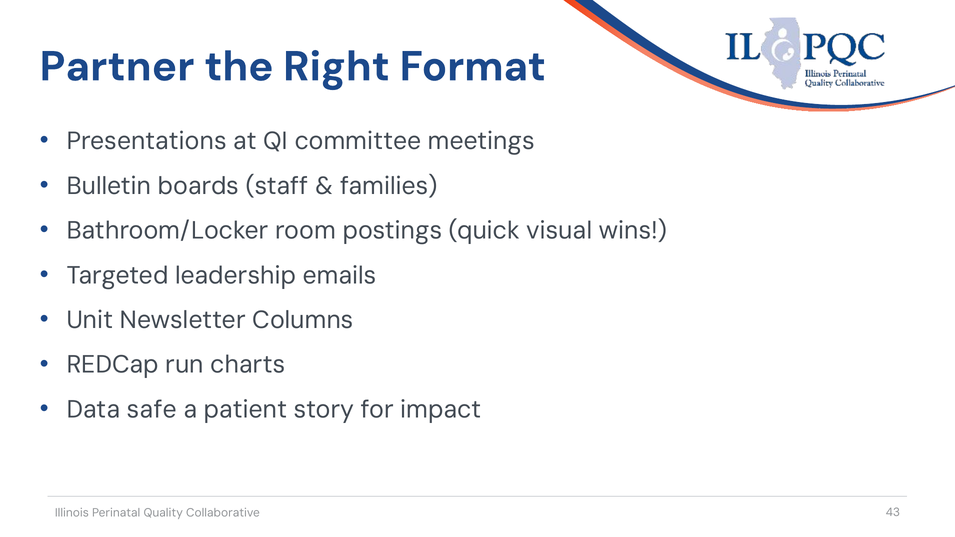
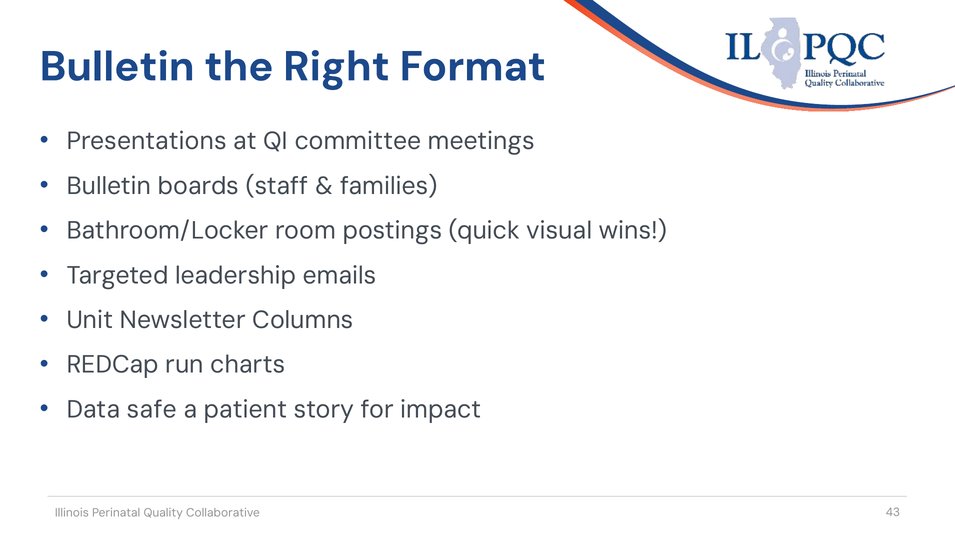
Partner at (117, 67): Partner -> Bulletin
